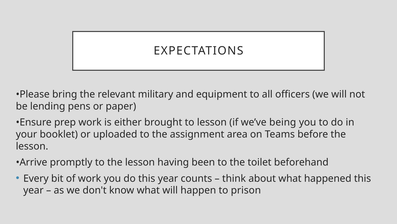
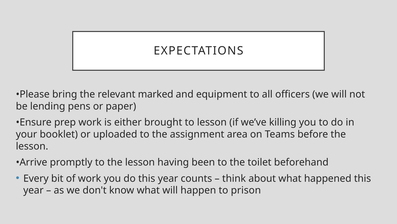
military: military -> marked
being: being -> killing
